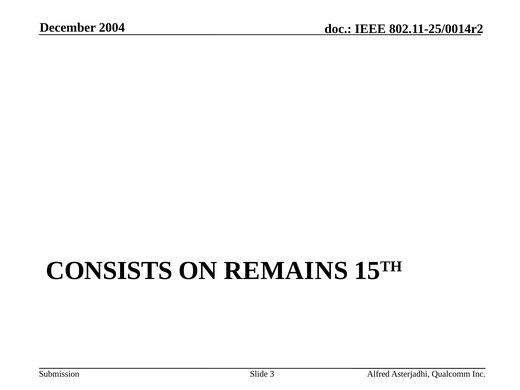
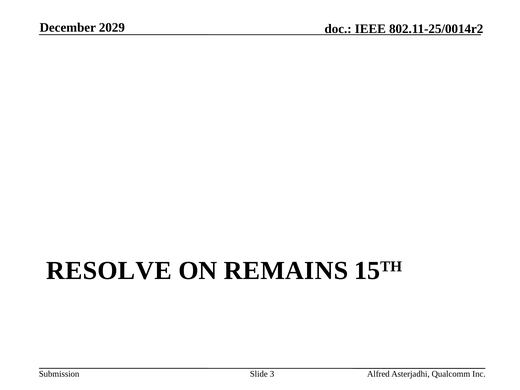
2004: 2004 -> 2029
CONSISTS: CONSISTS -> RESOLVE
